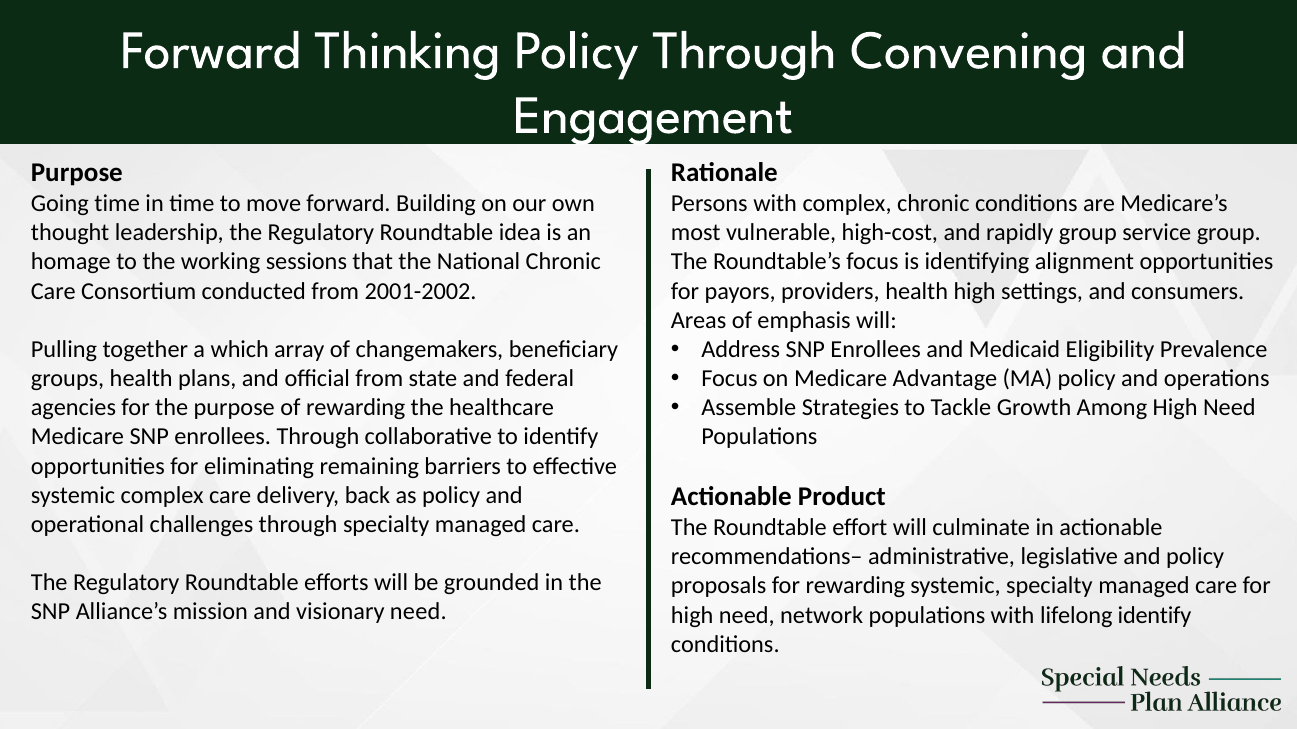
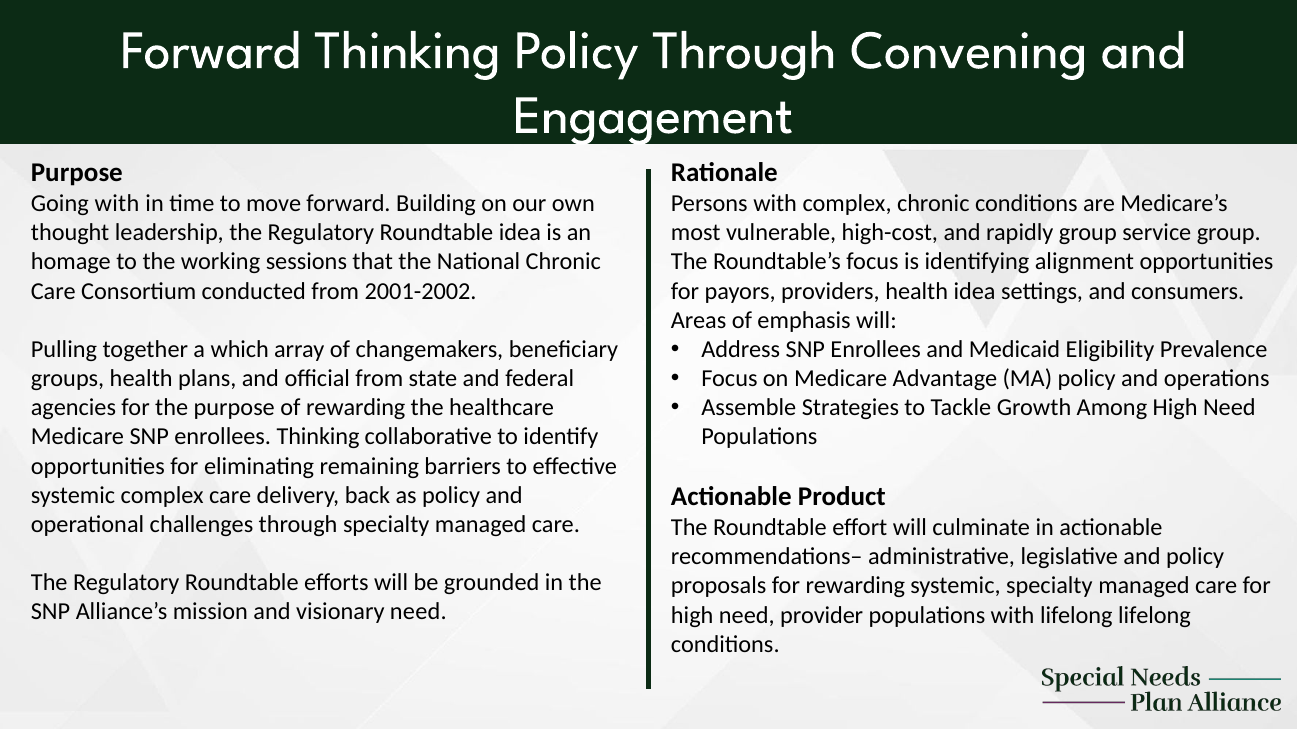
Going time: time -> with
health high: high -> idea
enrollees Through: Through -> Thinking
network: network -> provider
lifelong identify: identify -> lifelong
